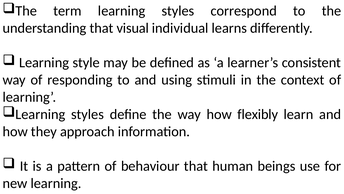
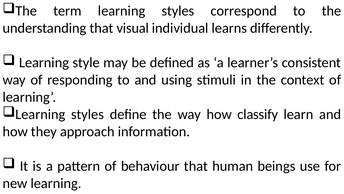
flexibly: flexibly -> classify
